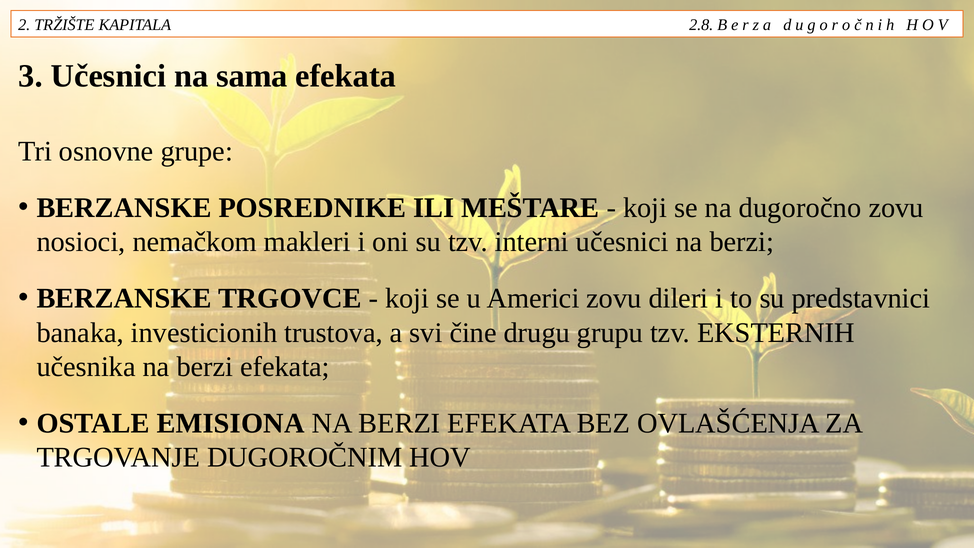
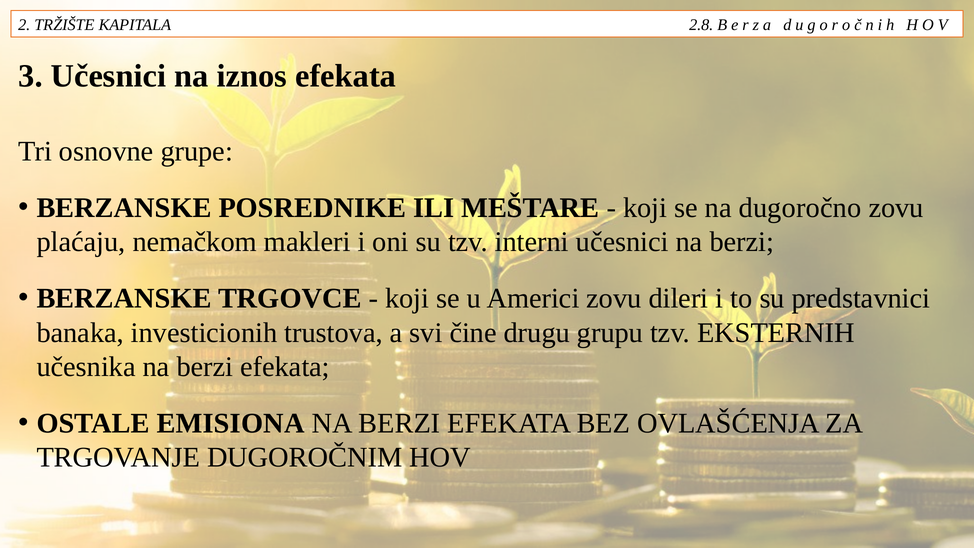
sama: sama -> iznos
nosioci: nosioci -> plaćaju
